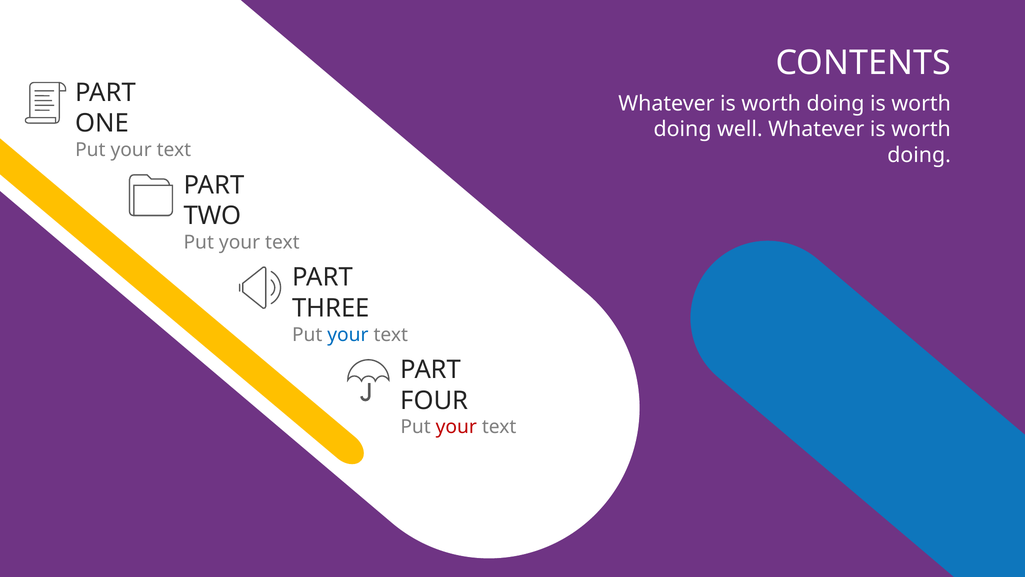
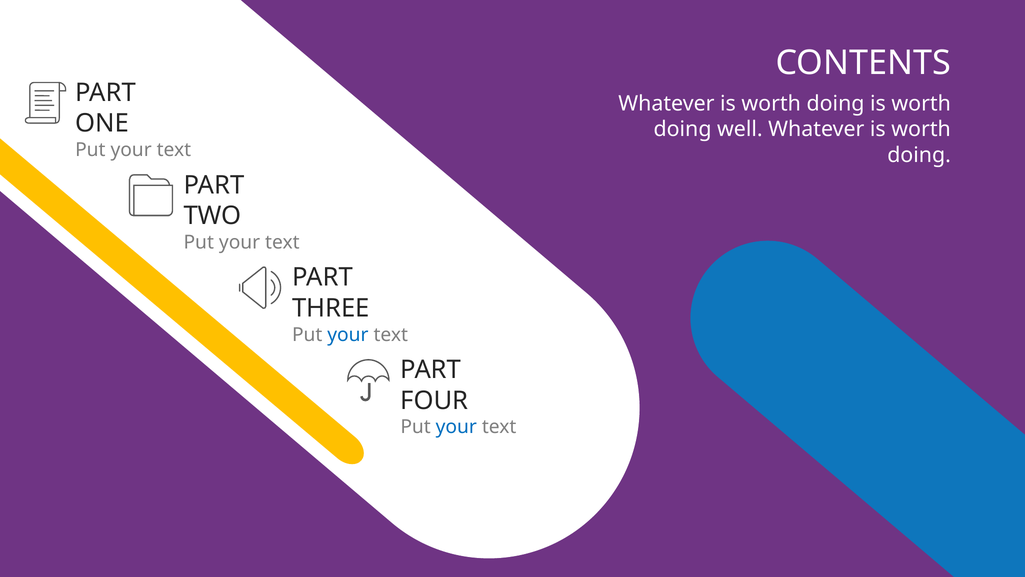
your at (456, 427) colour: red -> blue
